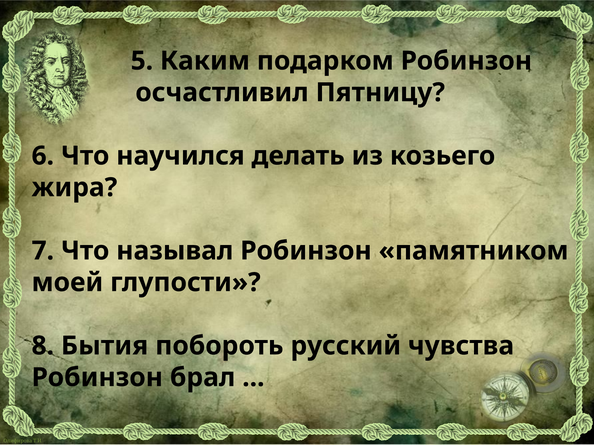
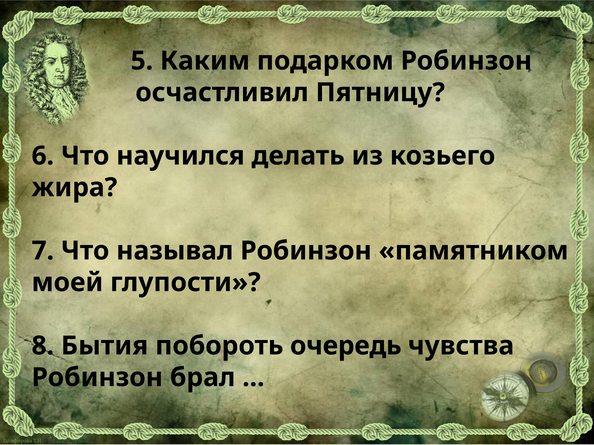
русский: русский -> очередь
